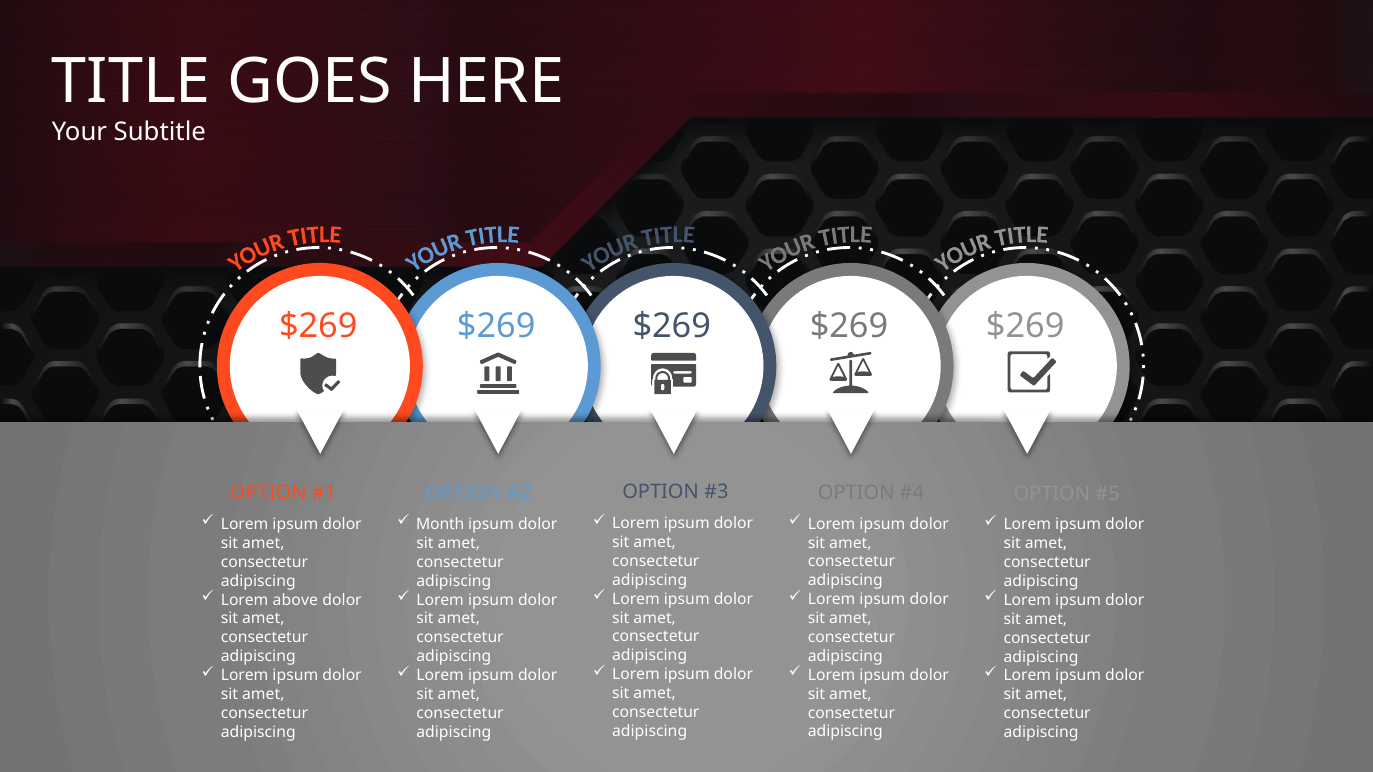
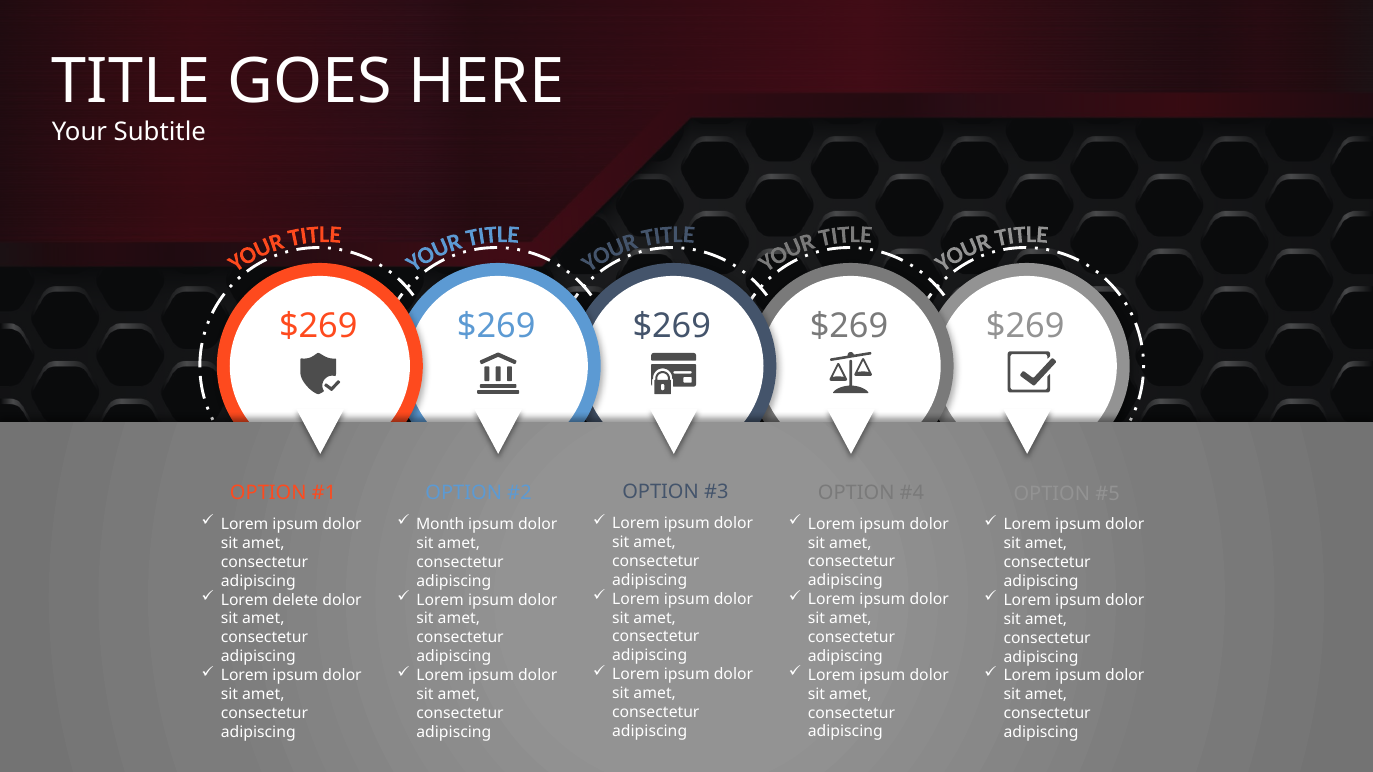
above: above -> delete
